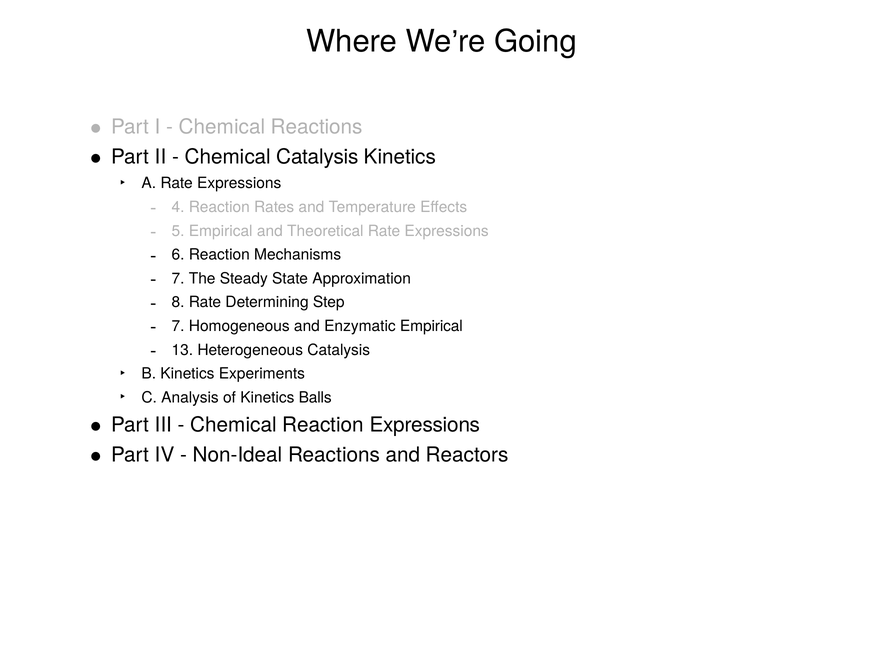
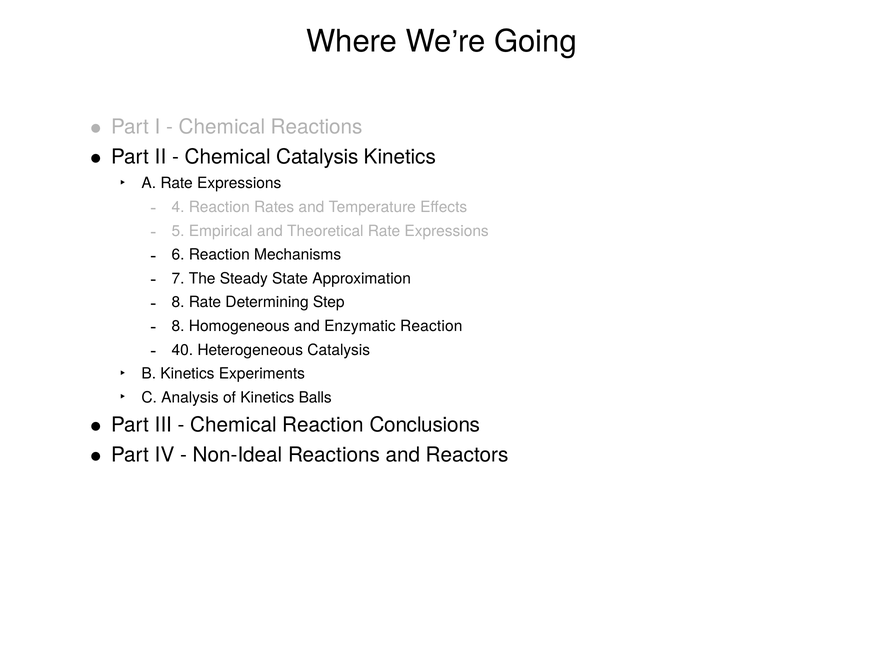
7 at (178, 326): 7 -> 8
Enzymatic Empirical: Empirical -> Reaction
13: 13 -> 40
Reaction Expressions: Expressions -> Conclusions
